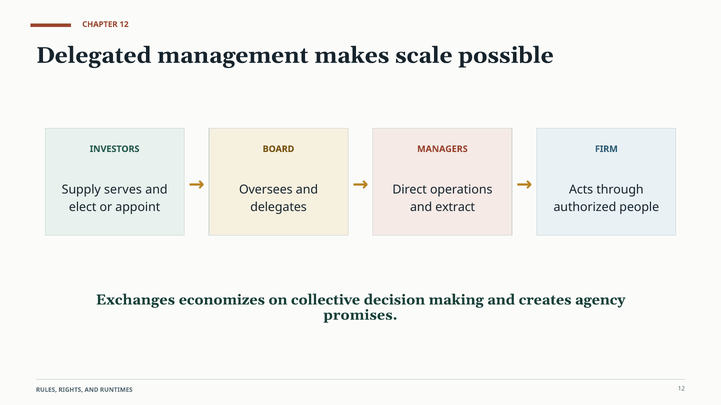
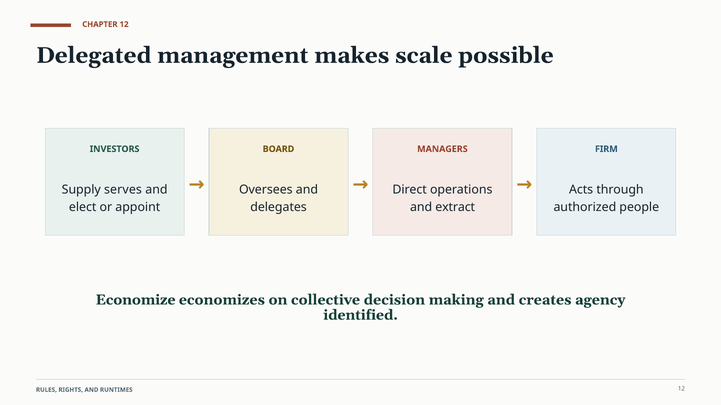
Exchanges: Exchanges -> Economize
promises: promises -> identified
